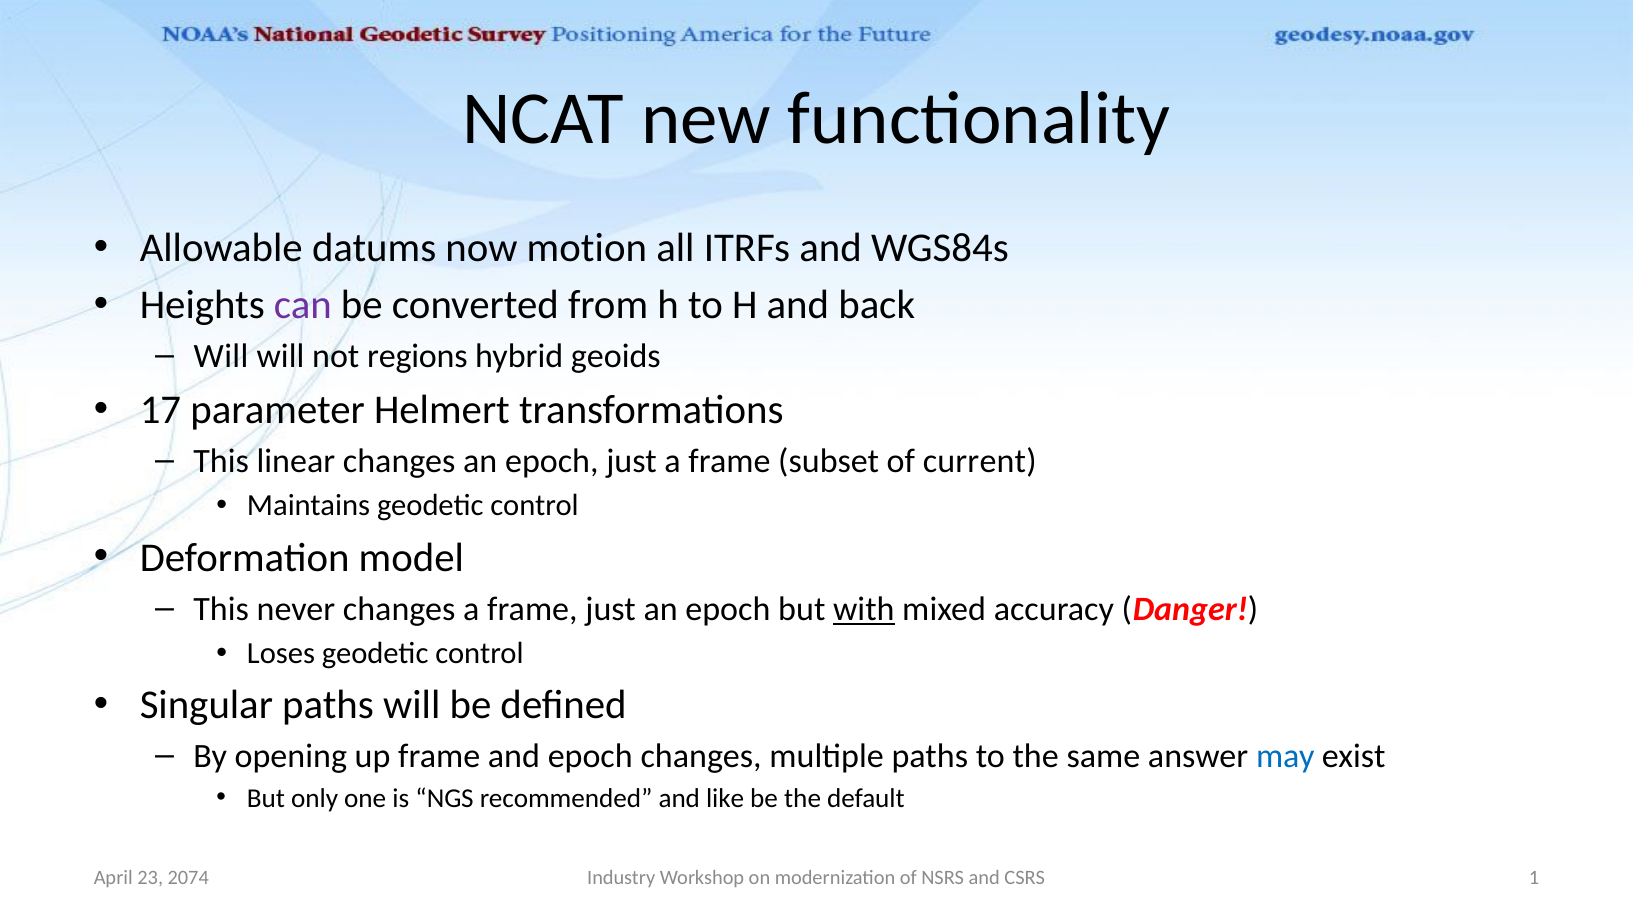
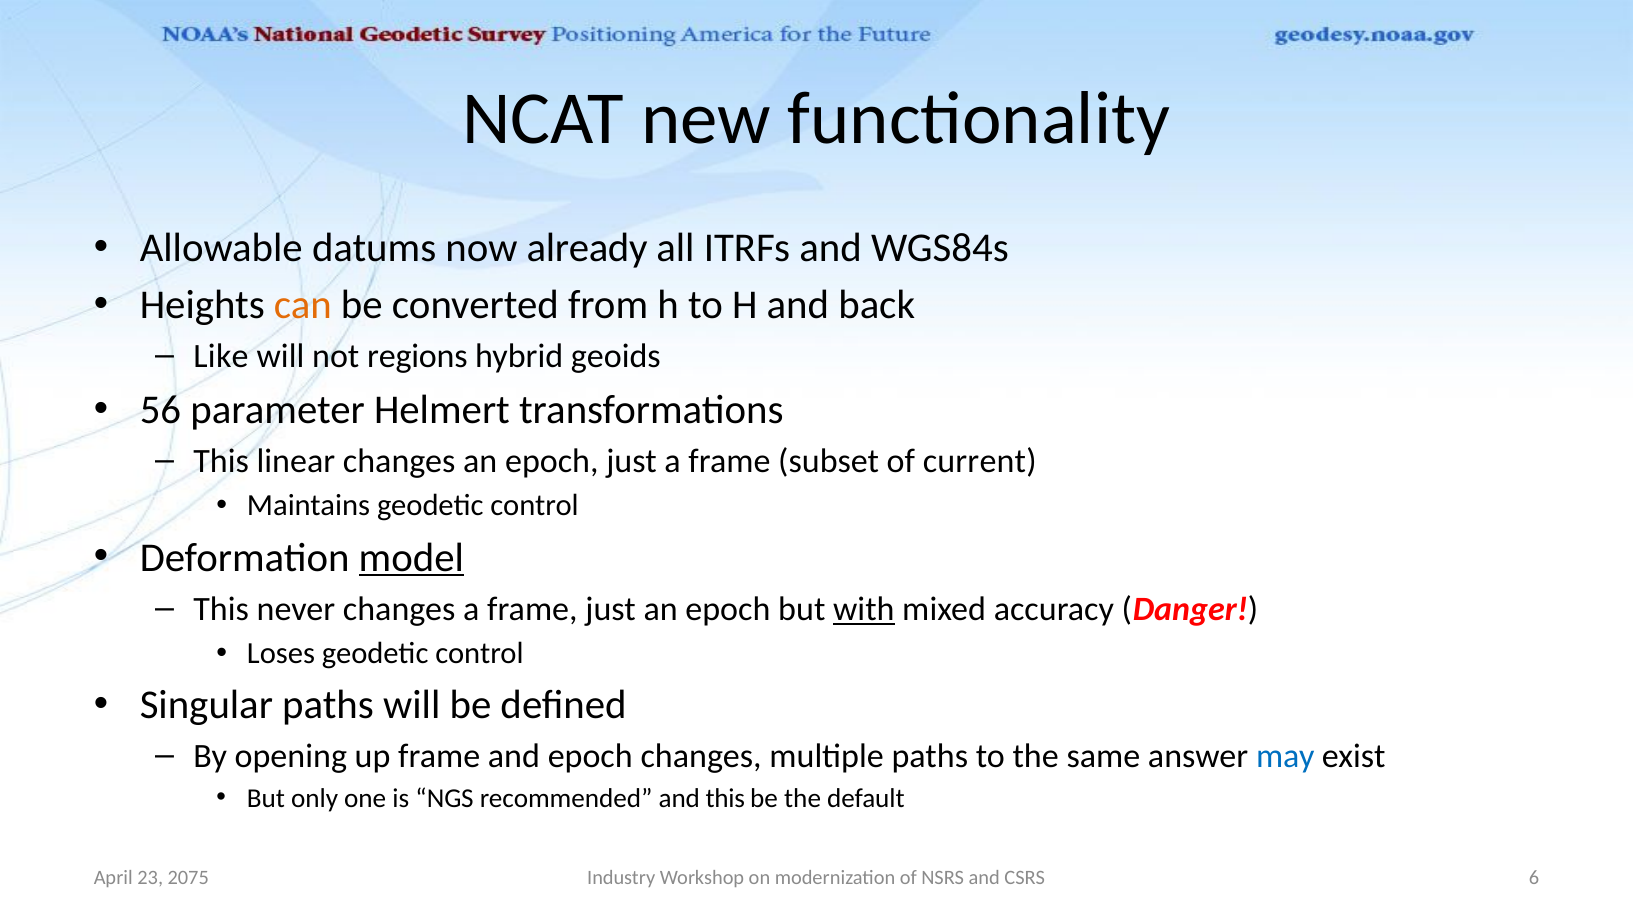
motion: motion -> already
can colour: purple -> orange
Will at (221, 356): Will -> Like
17: 17 -> 56
model underline: none -> present
and like: like -> this
2074: 2074 -> 2075
1: 1 -> 6
